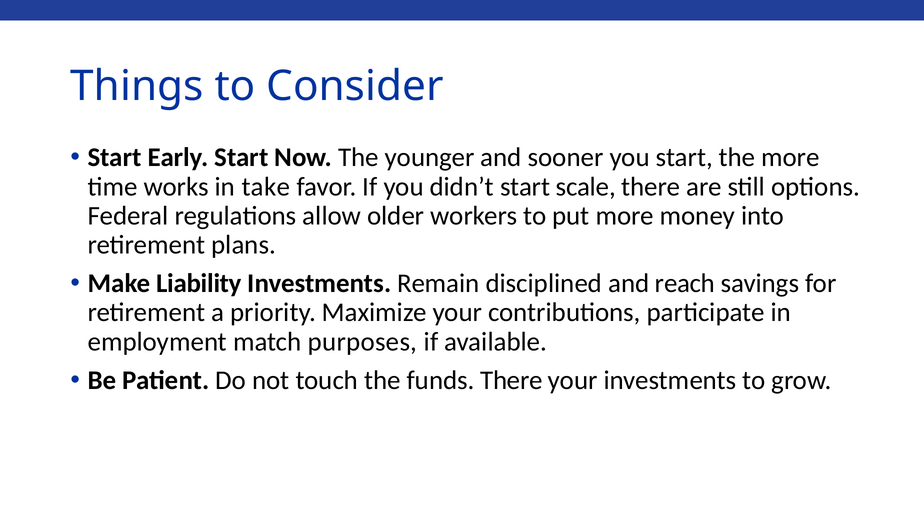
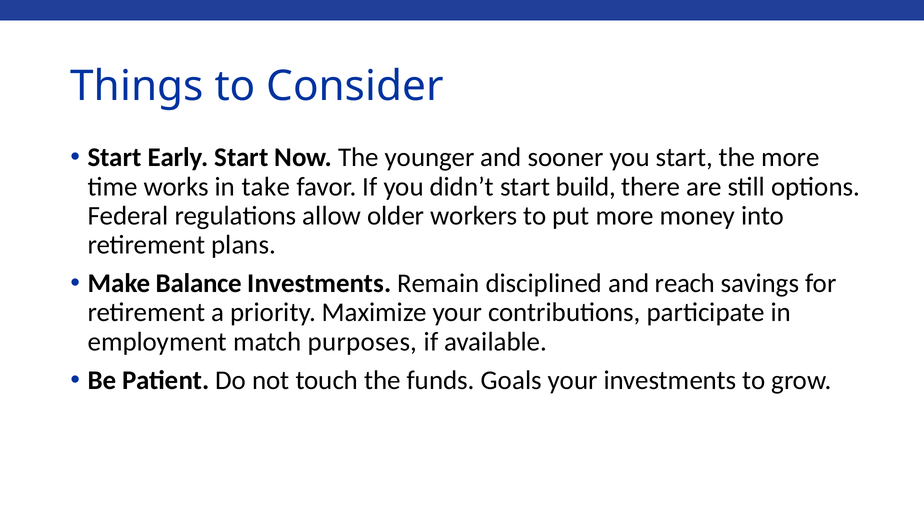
scale: scale -> build
Liability: Liability -> Balance
funds There: There -> Goals
